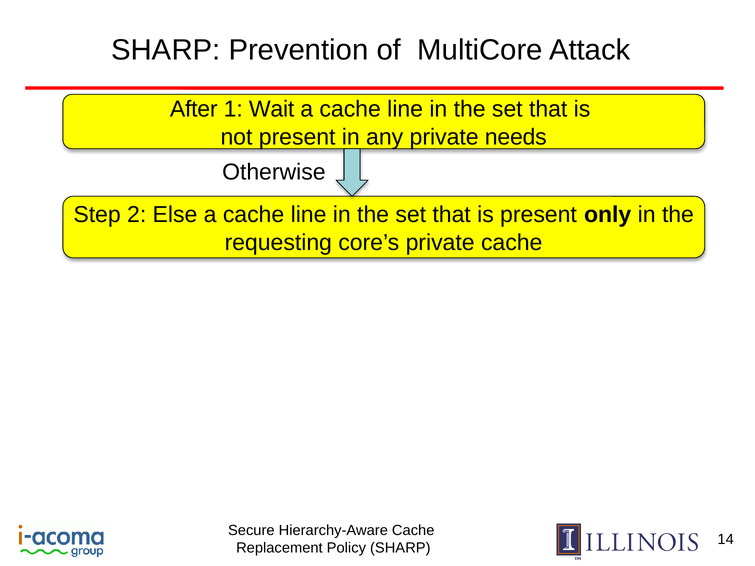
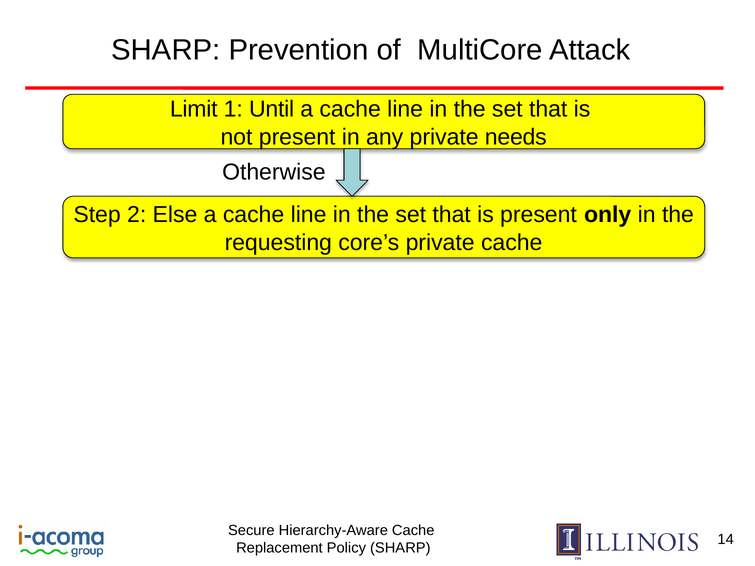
After: After -> Limit
Wait: Wait -> Until
